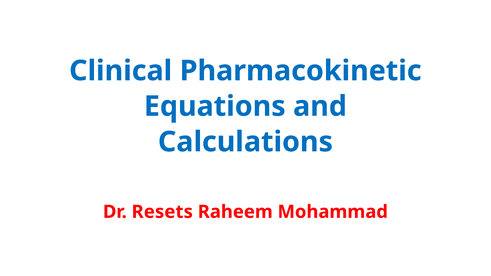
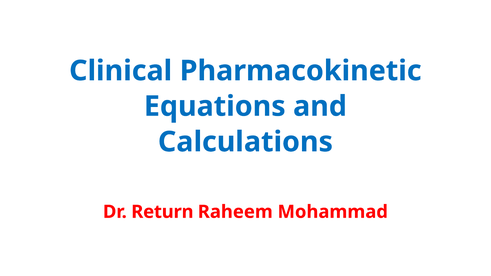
Resets: Resets -> Return
